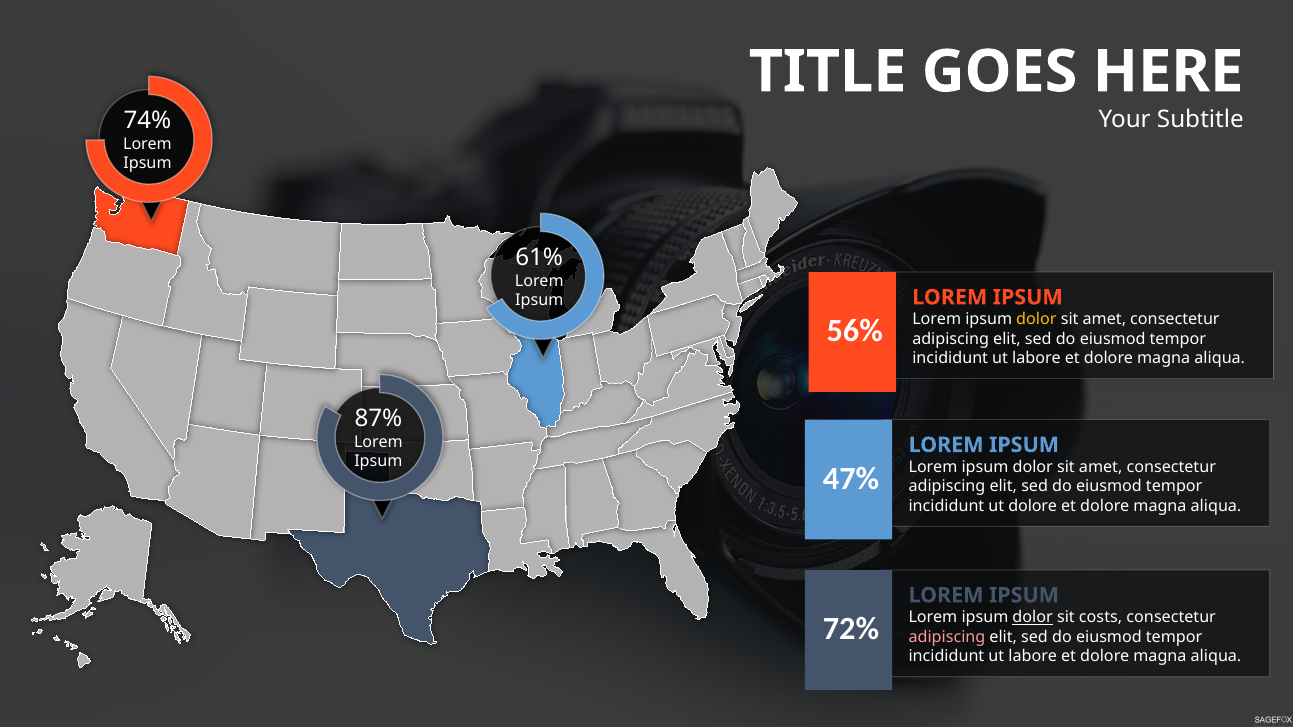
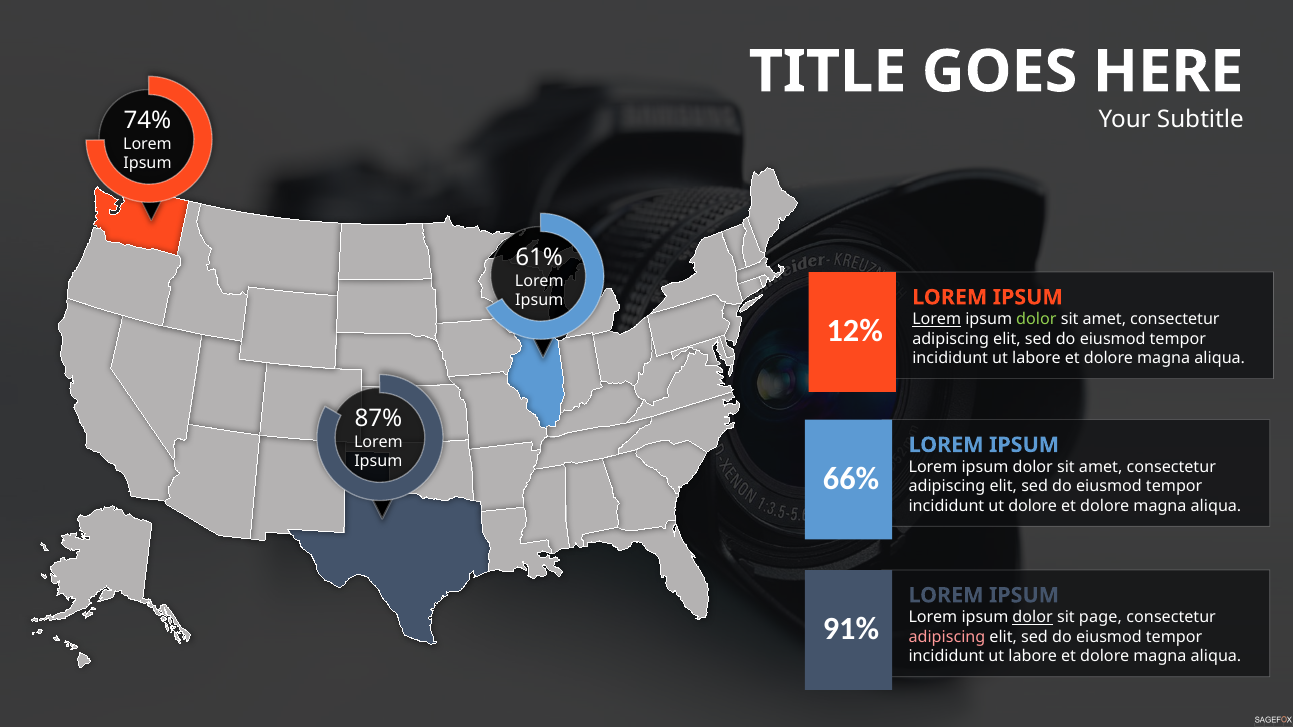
Lorem at (937, 320) underline: none -> present
dolor at (1036, 320) colour: yellow -> light green
56%: 56% -> 12%
47%: 47% -> 66%
costs: costs -> page
72%: 72% -> 91%
